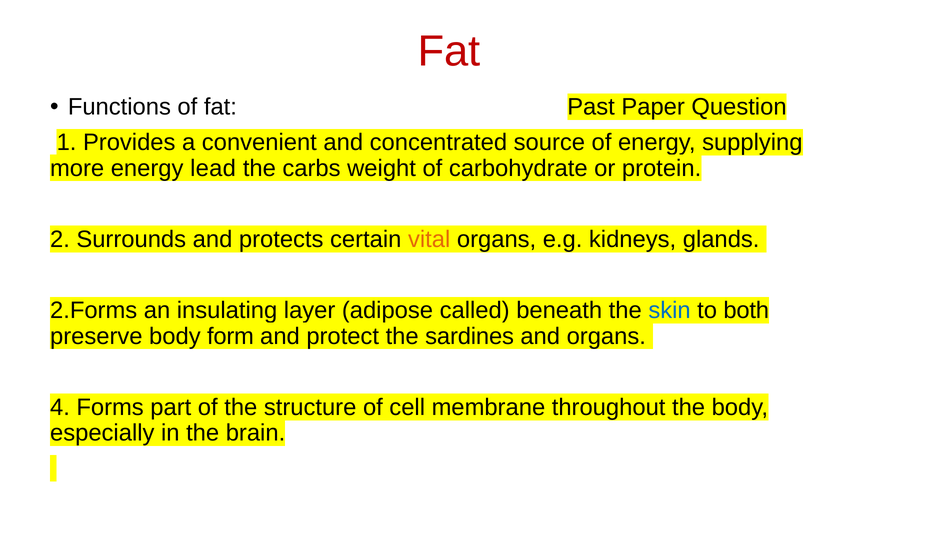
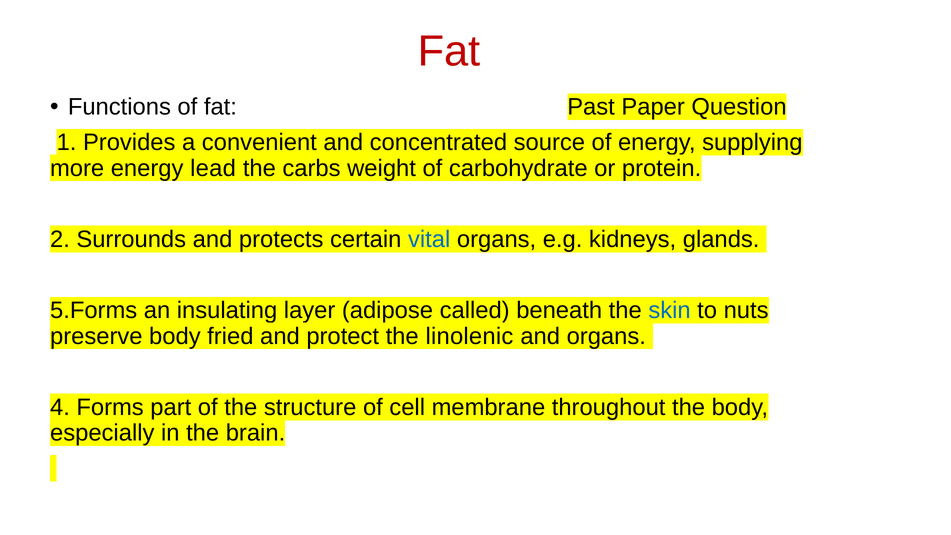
vital colour: orange -> blue
2.Forms: 2.Forms -> 5.Forms
both: both -> nuts
form: form -> fried
sardines: sardines -> linolenic
